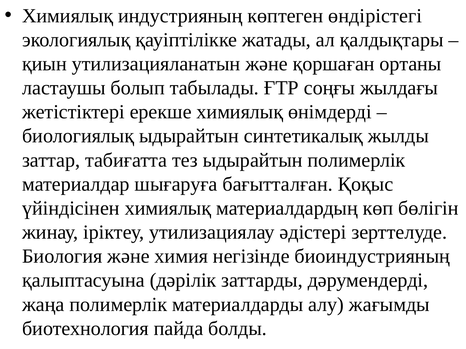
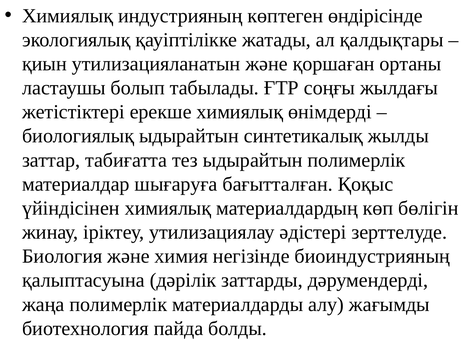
өндірістегі: өндірістегі -> өндірісінде
